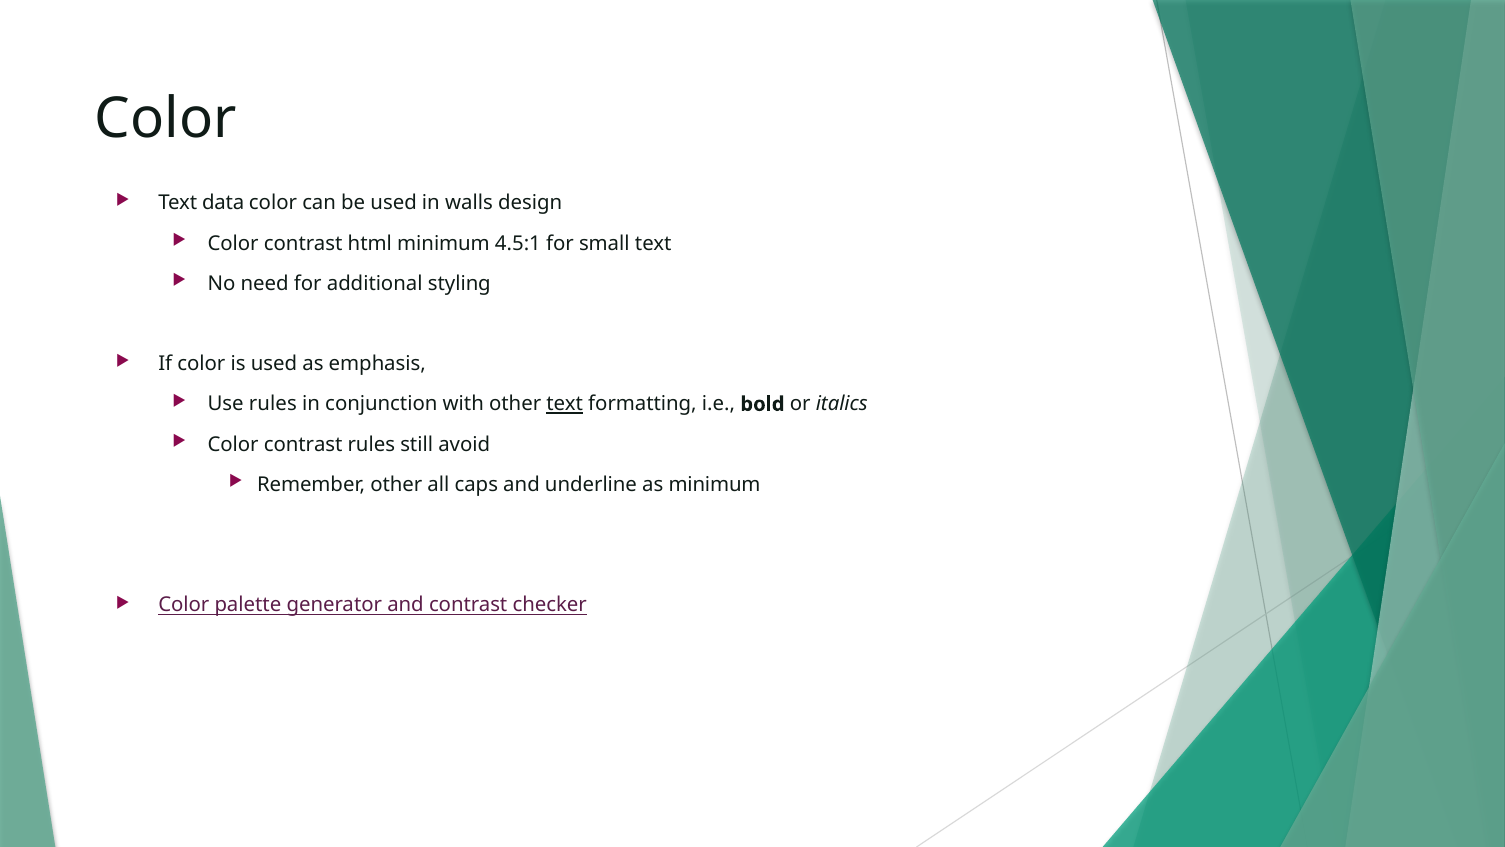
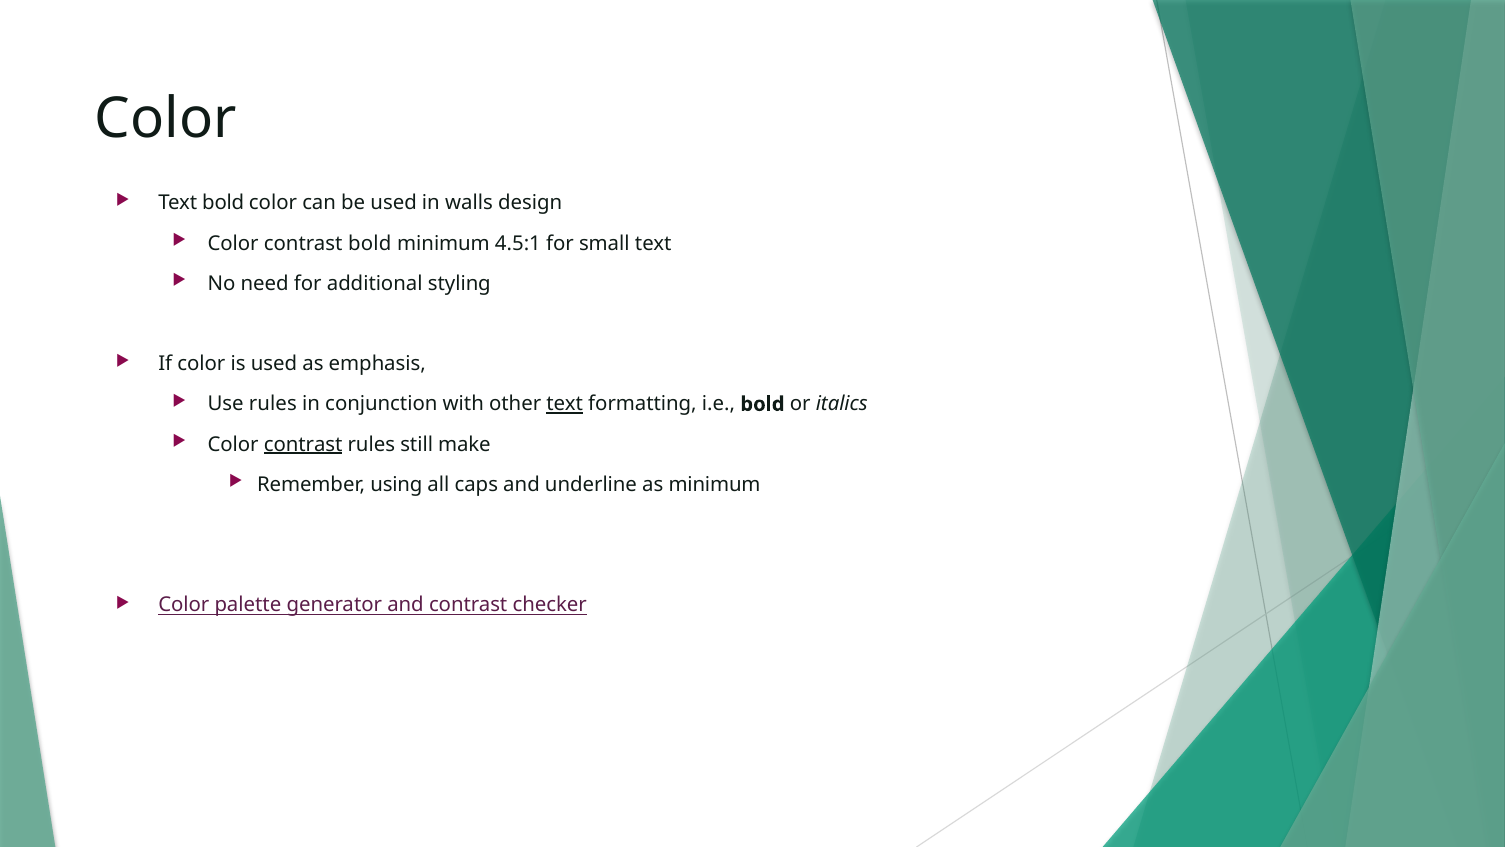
Text data: data -> bold
contrast html: html -> bold
contrast at (303, 444) underline: none -> present
avoid: avoid -> make
Remember other: other -> using
